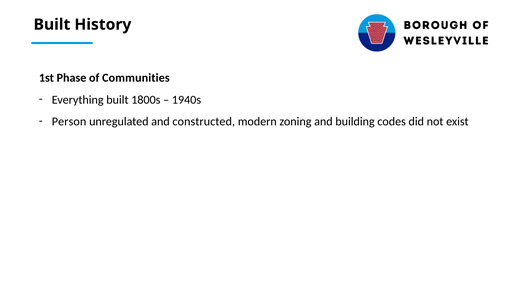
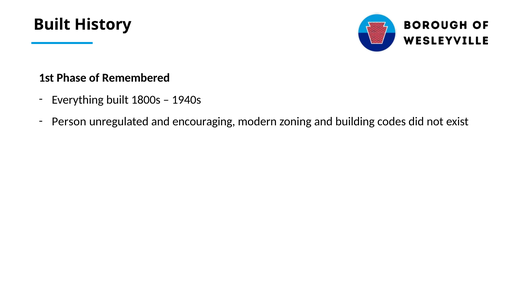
Communities: Communities -> Remembered
constructed: constructed -> encouraging
